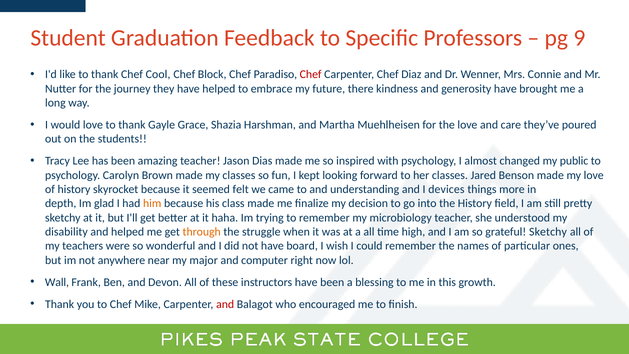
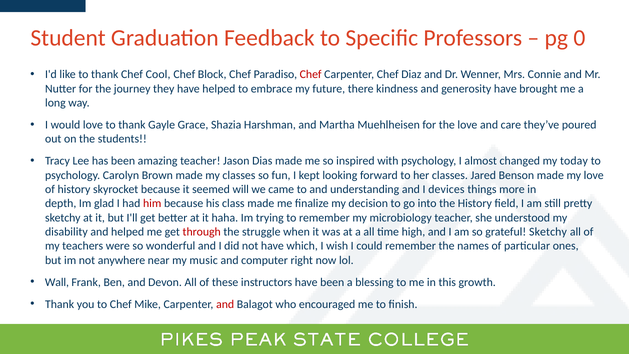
9: 9 -> 0
public: public -> today
felt: felt -> will
him colour: orange -> red
through colour: orange -> red
board: board -> which
major: major -> music
